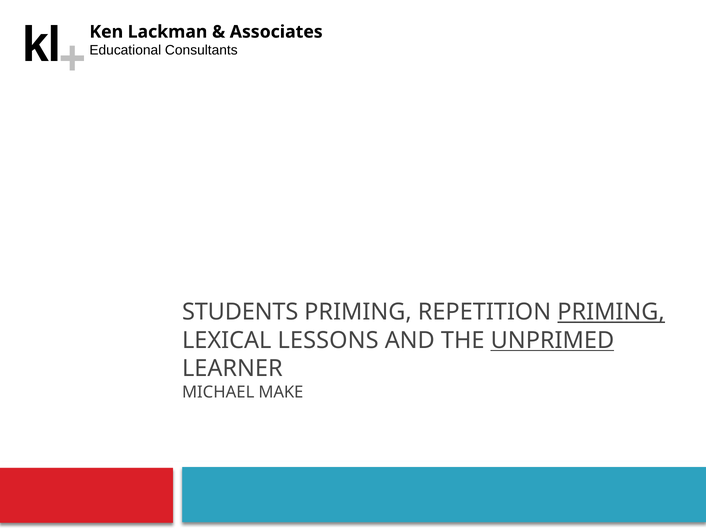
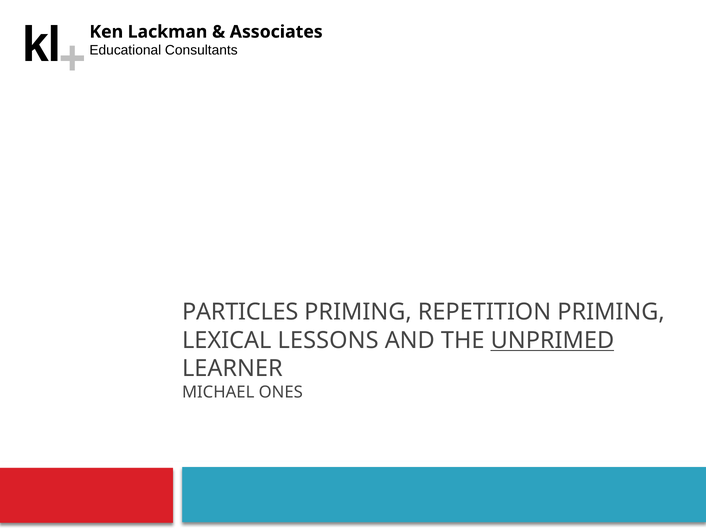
STUDENTS: STUDENTS -> PARTICLES
PRIMING at (611, 312) underline: present -> none
MAKE: MAKE -> ONES
